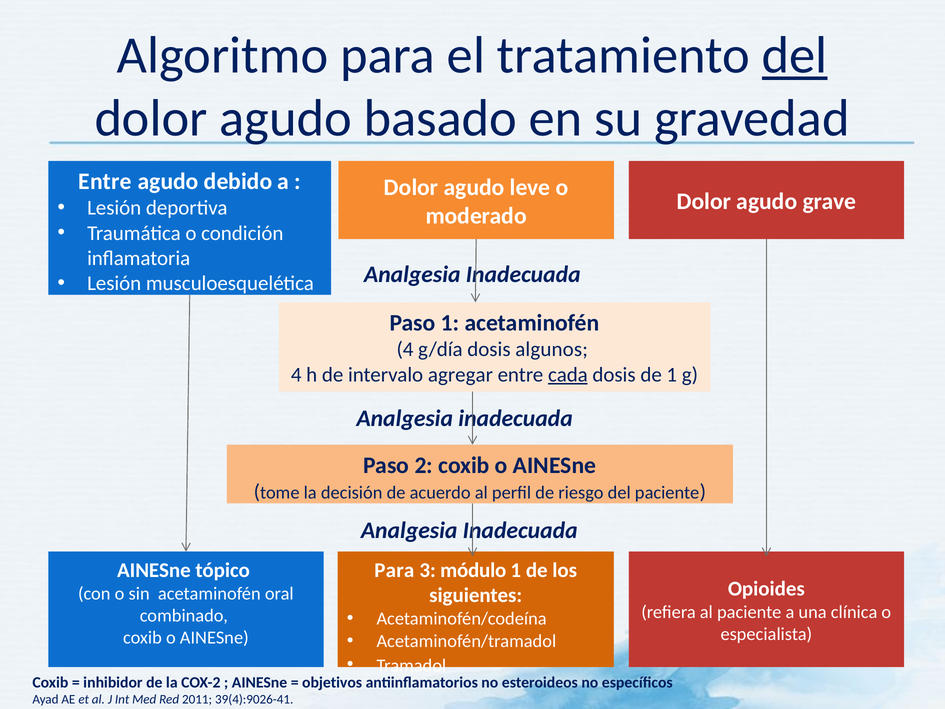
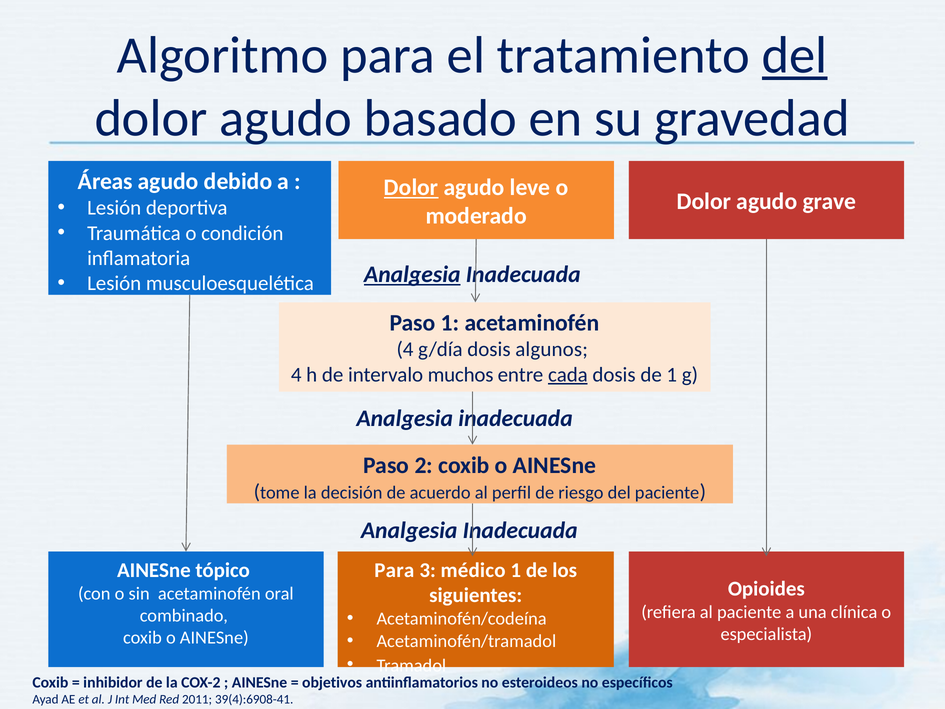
Entre at (105, 181): Entre -> Áreas
Dolor at (411, 187) underline: none -> present
Analgesia at (412, 274) underline: none -> present
agregar: agregar -> muchos
módulo: módulo -> médico
39(4):9026-41: 39(4):9026-41 -> 39(4):6908-41
